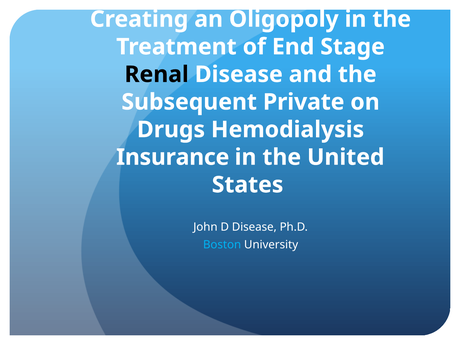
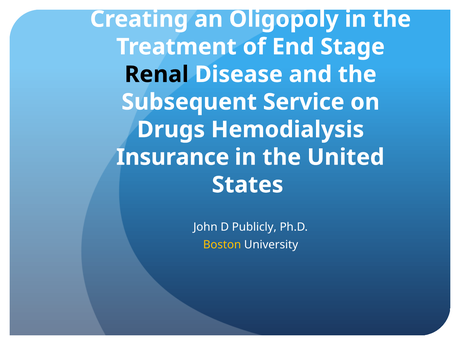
Private: Private -> Service
D Disease: Disease -> Publicly
Boston colour: light blue -> yellow
